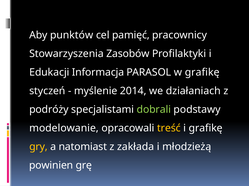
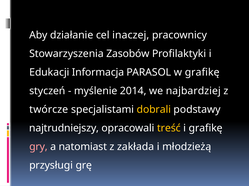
punktów: punktów -> działanie
pamięć: pamięć -> inaczej
działaniach: działaniach -> najbardziej
podróży: podróży -> twórcze
dobrali colour: light green -> yellow
modelowanie: modelowanie -> najtrudniejszy
gry colour: yellow -> pink
powinien: powinien -> przysługi
